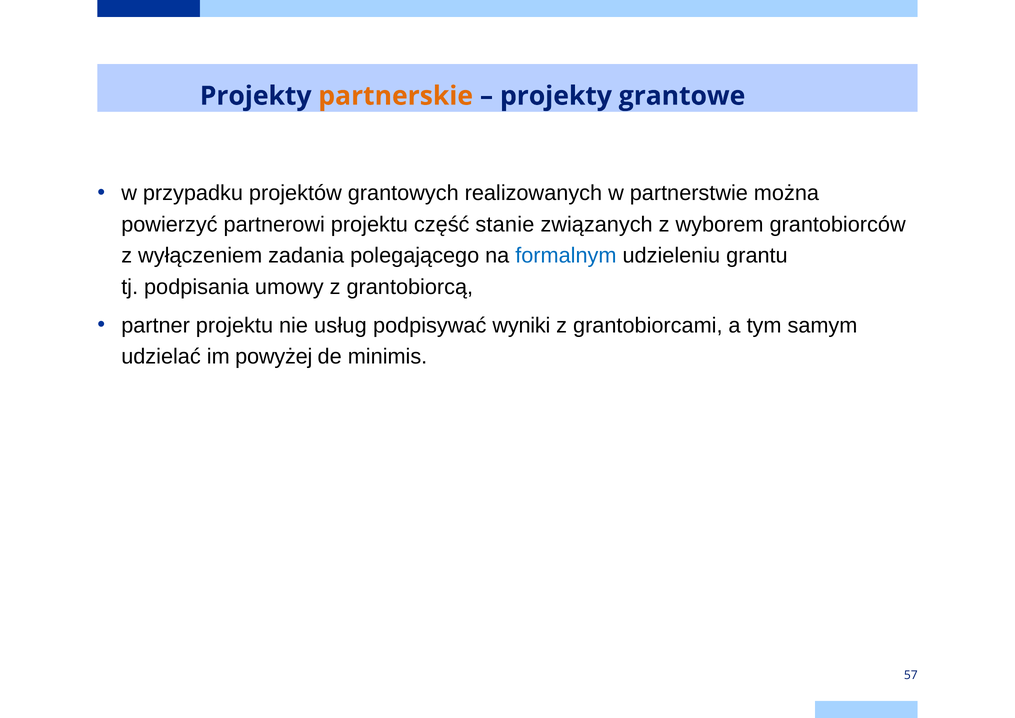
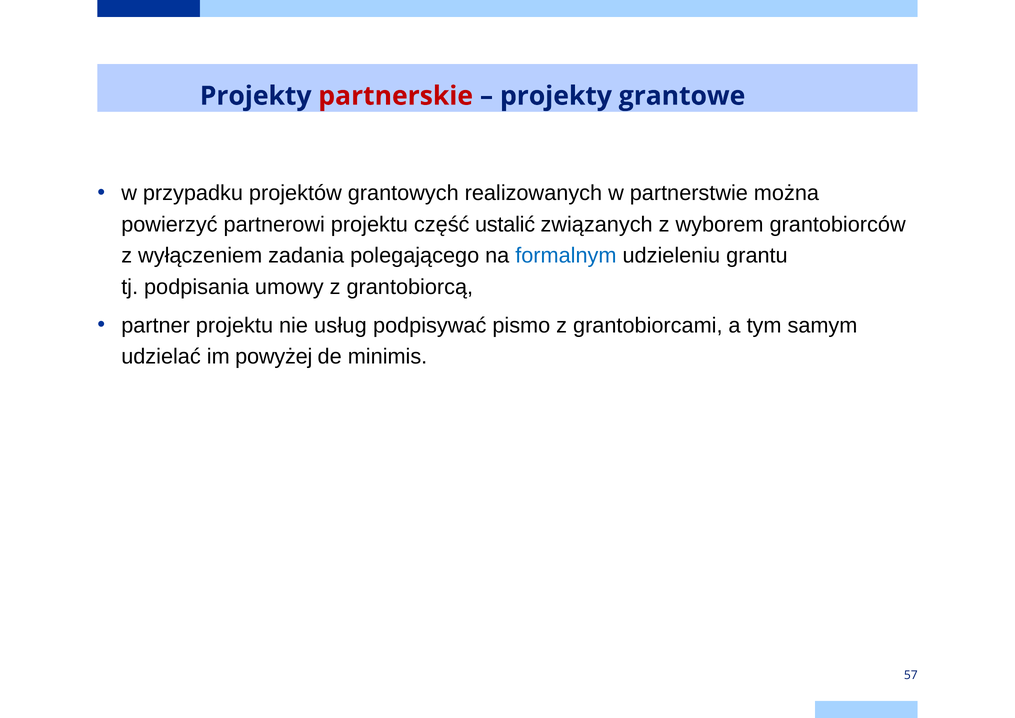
partnerskie colour: orange -> red
stanie: stanie -> ustalić
wyniki: wyniki -> pismo
